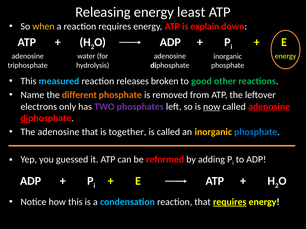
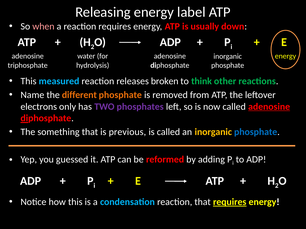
least: least -> label
when colour: yellow -> pink
explain: explain -> usually
good: good -> think
now underline: present -> none
The adenosine: adenosine -> something
together: together -> previous
